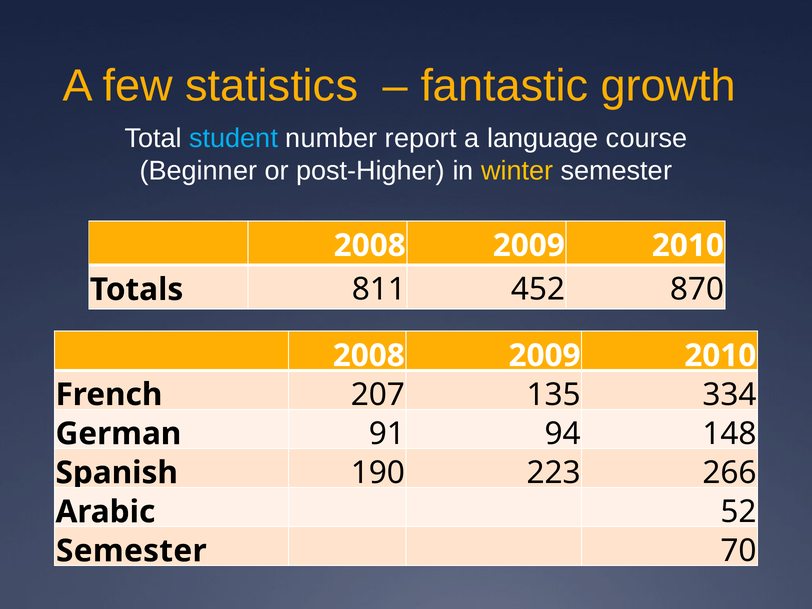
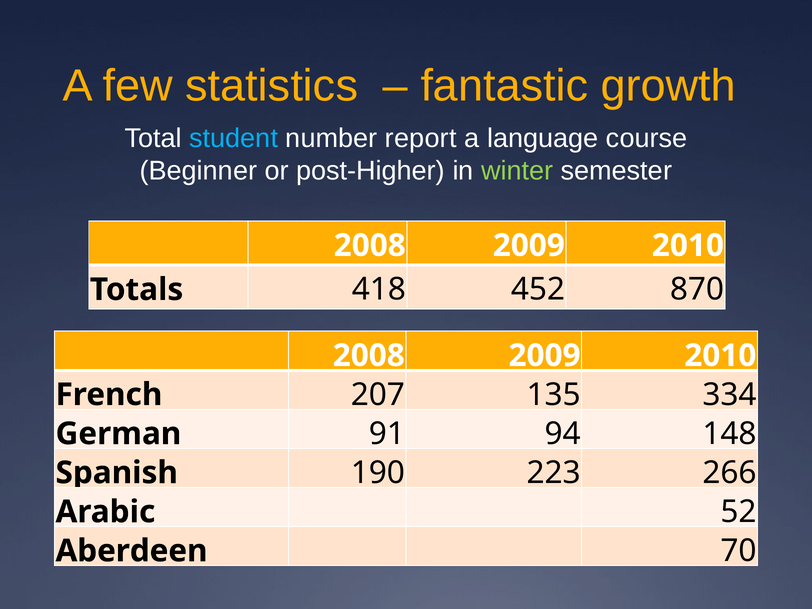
winter colour: yellow -> light green
811: 811 -> 418
Semester at (131, 551): Semester -> Aberdeen
